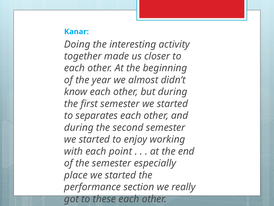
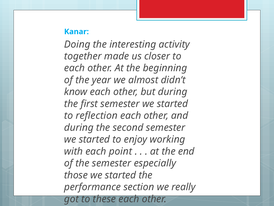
separates: separates -> reflection
place: place -> those
